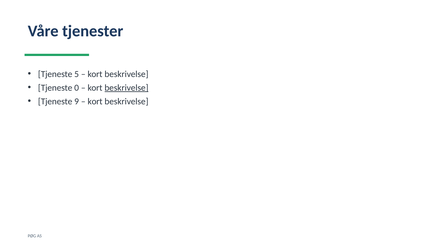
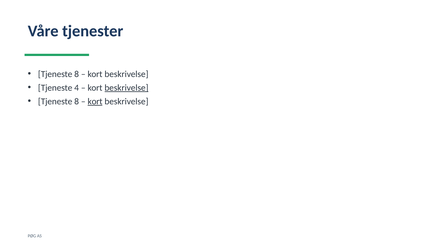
5 at (77, 74): 5 -> 8
0: 0 -> 4
9 at (77, 101): 9 -> 8
kort at (95, 101) underline: none -> present
